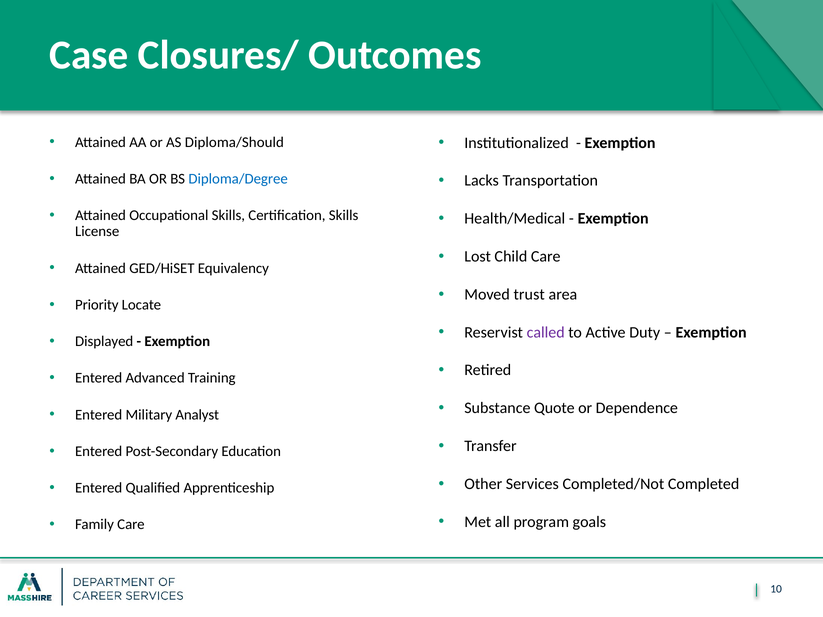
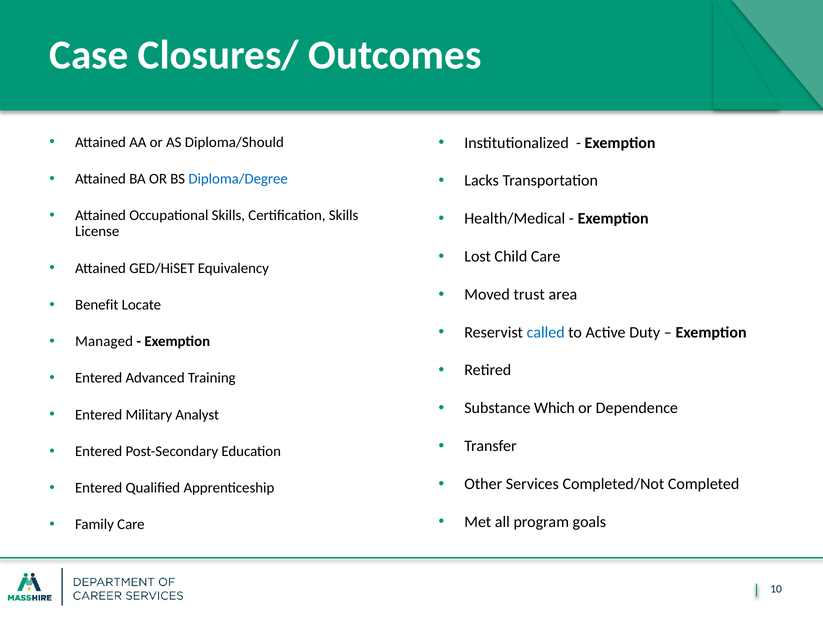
Priority: Priority -> Benefit
called colour: purple -> blue
Displayed: Displayed -> Managed
Quote: Quote -> Which
